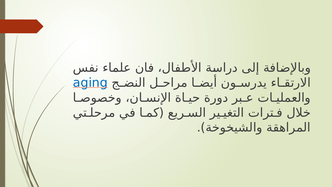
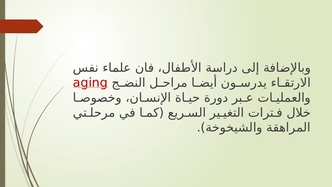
aging colour: blue -> red
